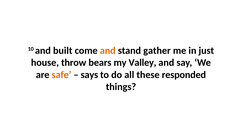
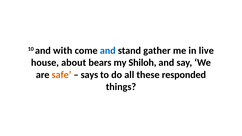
built: built -> with
and at (108, 51) colour: orange -> blue
just: just -> live
throw: throw -> about
Valley: Valley -> Shiloh
